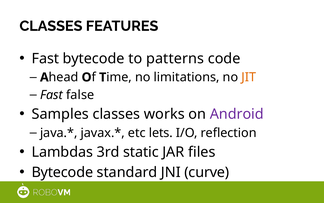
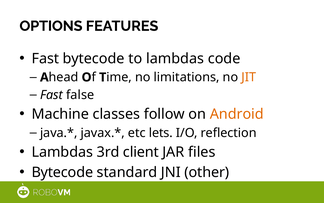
CLASSES at (51, 26): CLASSES -> OPTIONS
to patterns: patterns -> lambdas
Samples: Samples -> Machine
works: works -> follow
Android colour: purple -> orange
static: static -> client
curve: curve -> other
